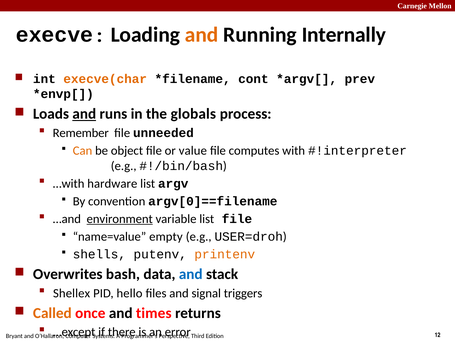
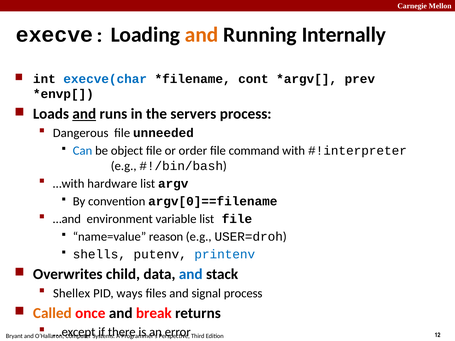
execve(char colour: orange -> blue
globals: globals -> servers
Remember: Remember -> Dangerous
Can colour: orange -> blue
value: value -> order
computes: computes -> command
environment underline: present -> none
empty: empty -> reason
printenv colour: orange -> blue
bash: bash -> child
hello: hello -> ways
signal triggers: triggers -> process
times: times -> break
